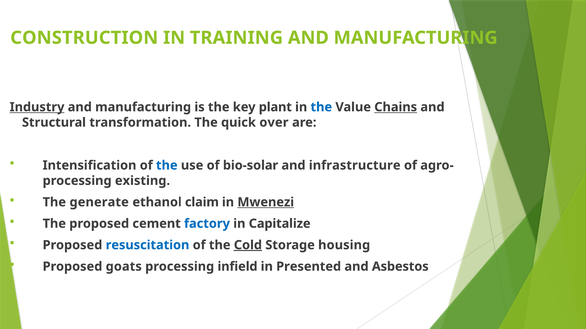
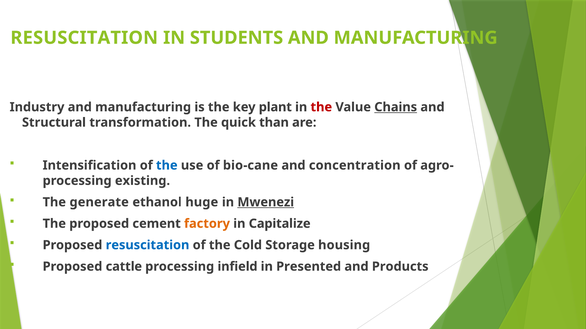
CONSTRUCTION at (84, 38): CONSTRUCTION -> RESUSCITATION
TRAINING: TRAINING -> STUDENTS
Industry underline: present -> none
the at (321, 107) colour: blue -> red
over: over -> than
bio-solar: bio-solar -> bio-cane
infrastructure: infrastructure -> concentration
claim: claim -> huge
factory colour: blue -> orange
Cold underline: present -> none
goats: goats -> cattle
Asbestos: Asbestos -> Products
